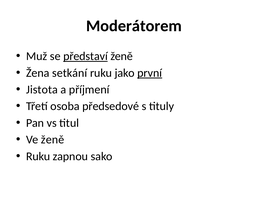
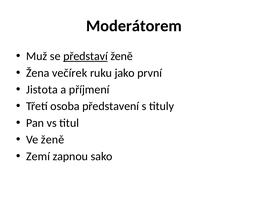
setkání: setkání -> večírek
první underline: present -> none
předsedové: předsedové -> představení
Ruku at (38, 156): Ruku -> Zemí
